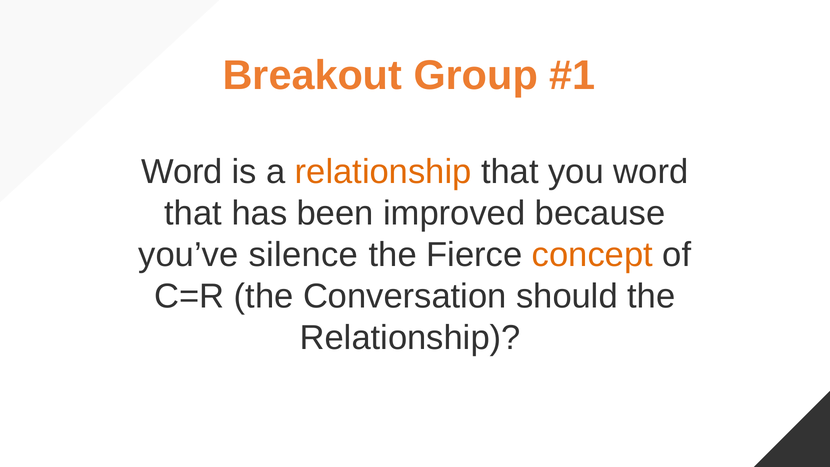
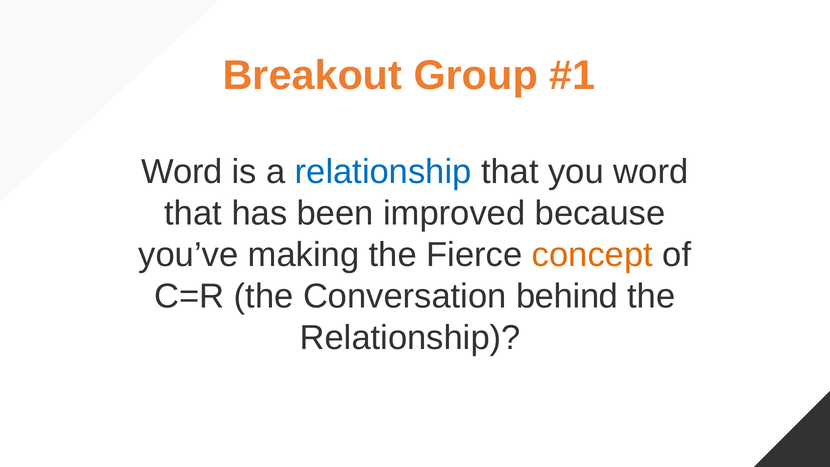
relationship at (383, 172) colour: orange -> blue
silence: silence -> making
should: should -> behind
